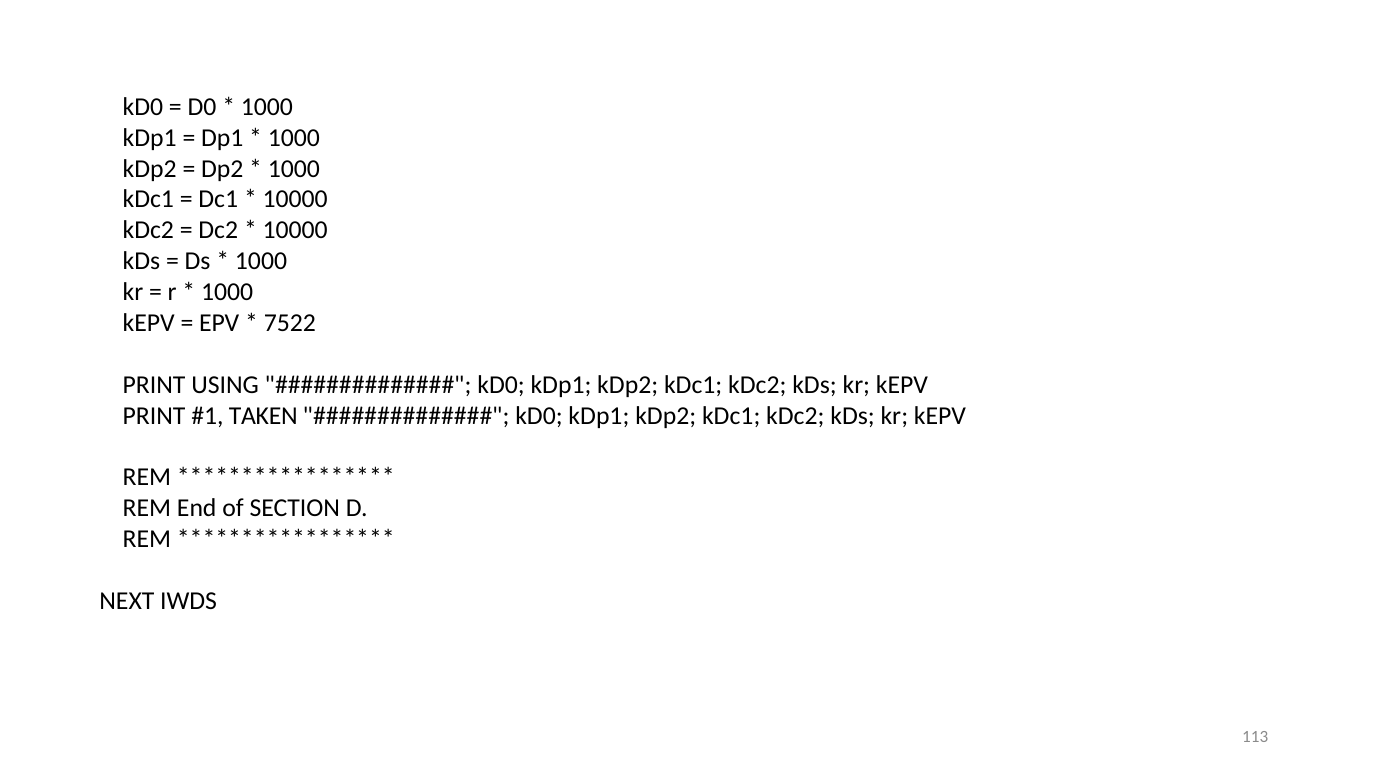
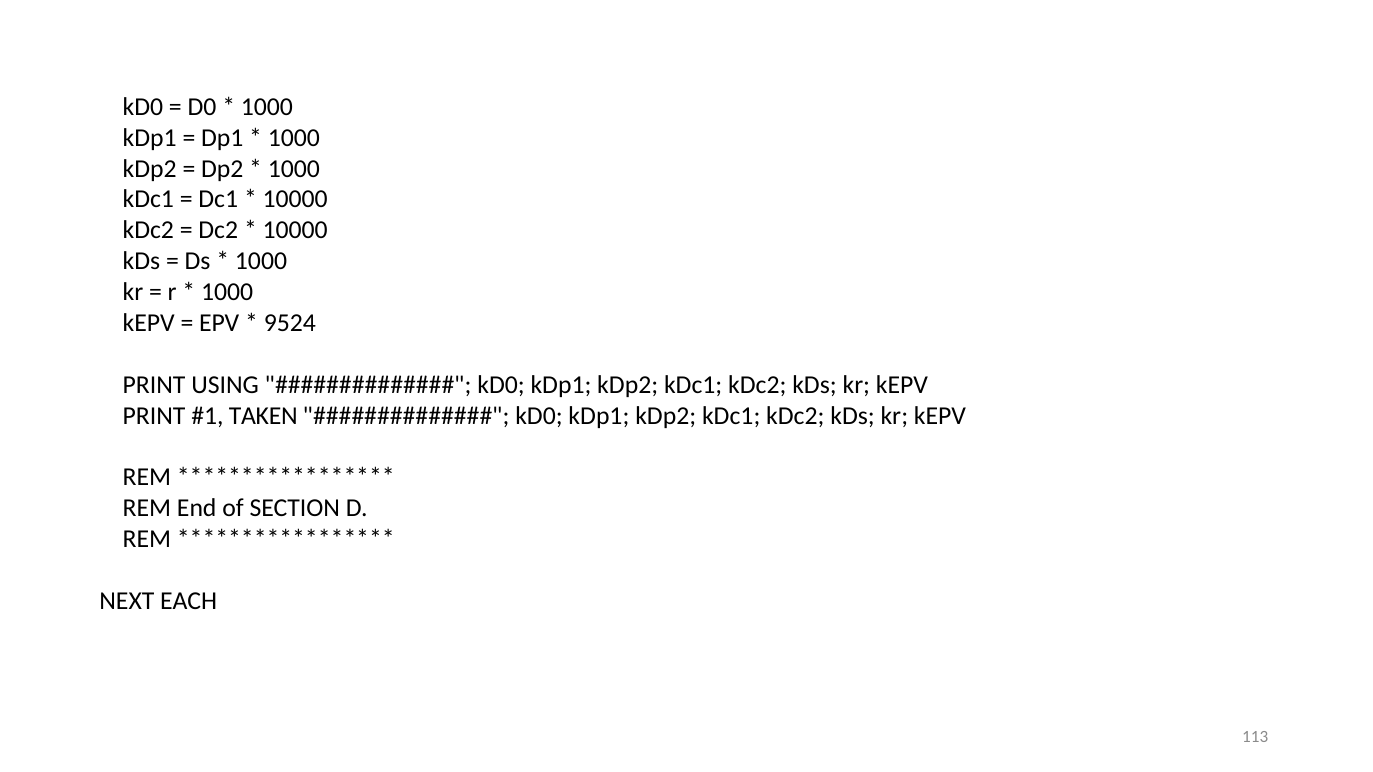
7522: 7522 -> 9524
IWDS: IWDS -> EACH
